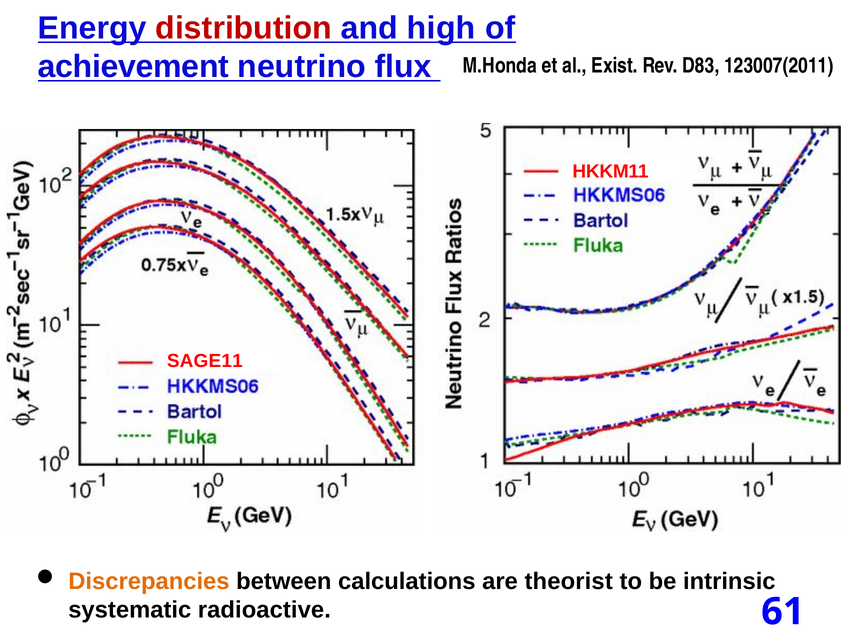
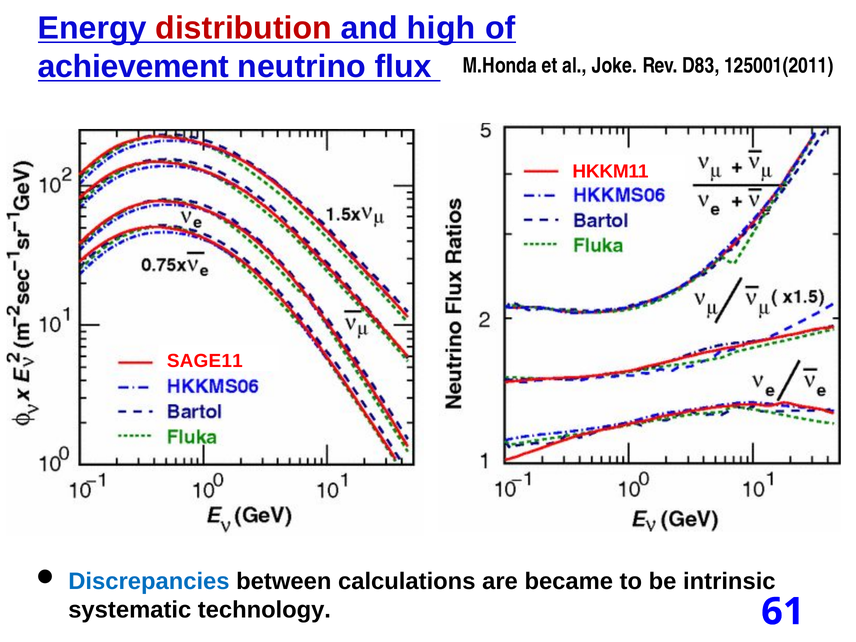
Exist: Exist -> Joke
123007(2011: 123007(2011 -> 125001(2011
Discrepancies colour: orange -> blue
theorist: theorist -> became
radioactive: radioactive -> technology
